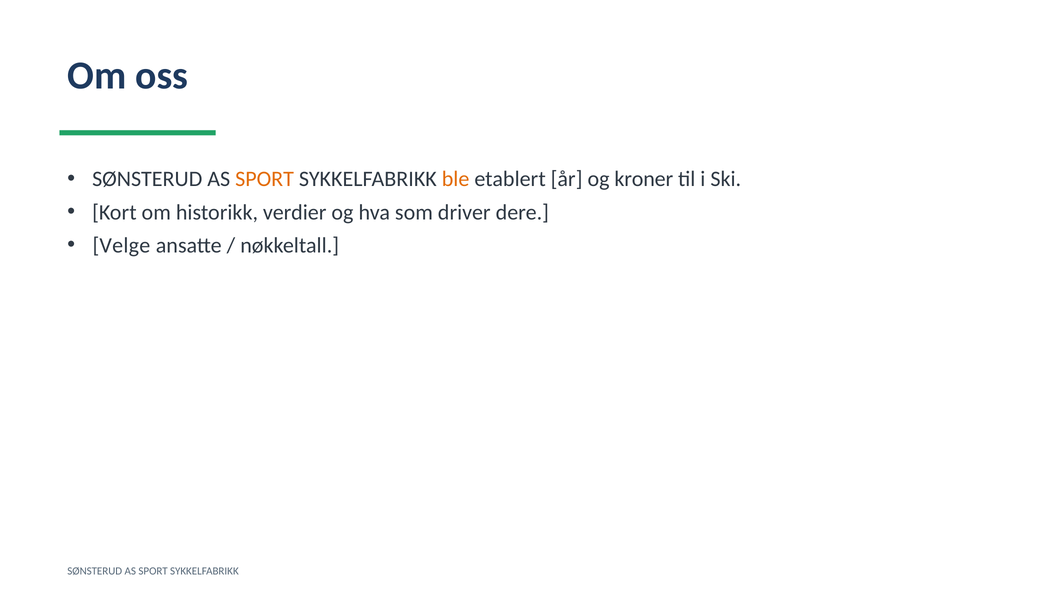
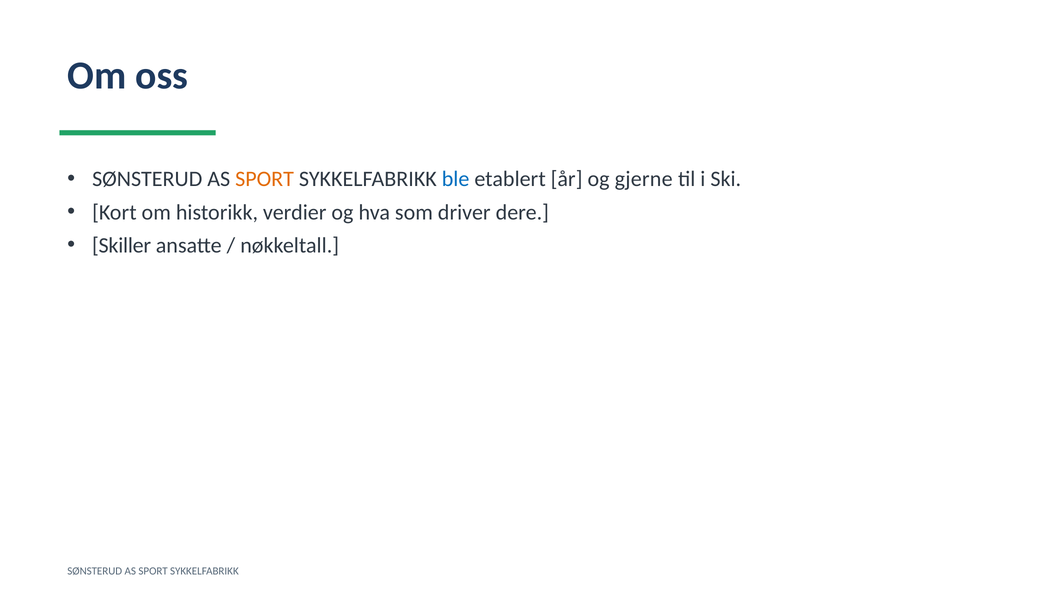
ble colour: orange -> blue
kroner: kroner -> gjerne
Velge: Velge -> Skiller
